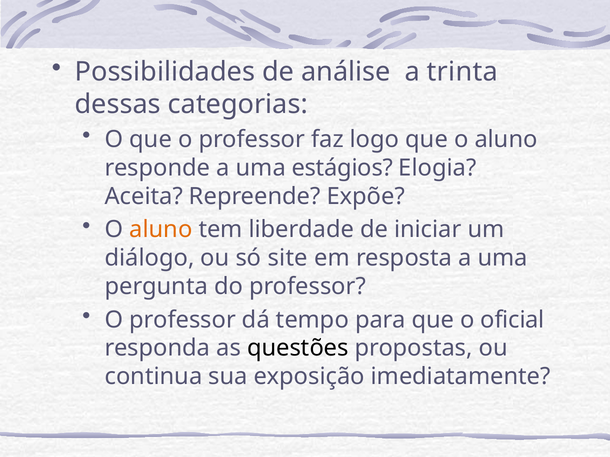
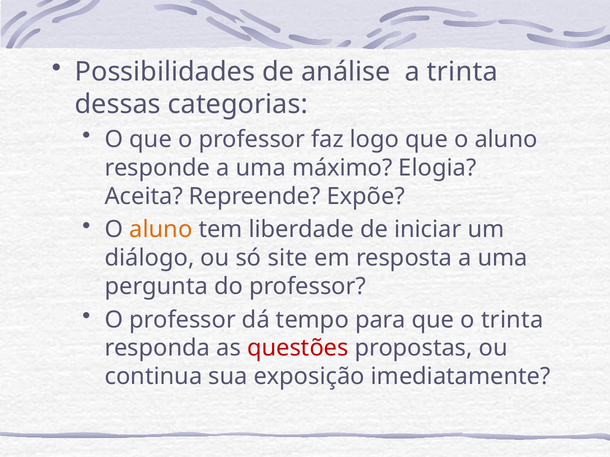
estágios: estágios -> máximo
o oficial: oficial -> trinta
questões colour: black -> red
